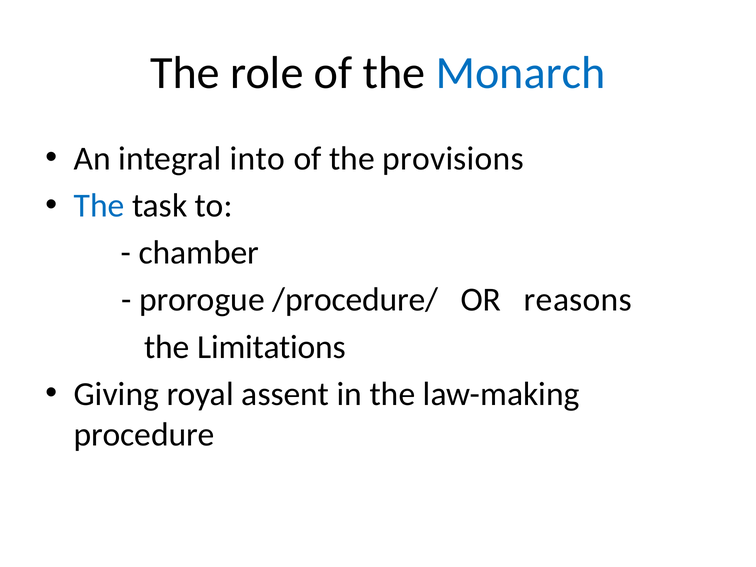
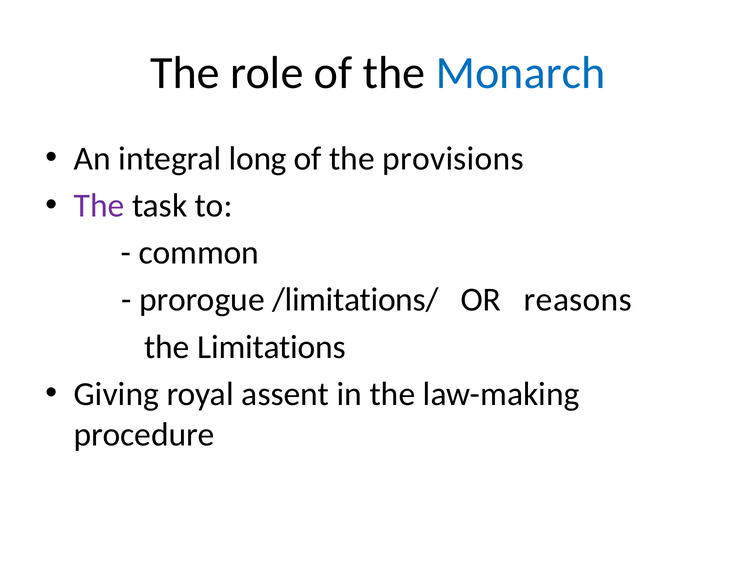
into: into -> long
The at (99, 206) colour: blue -> purple
chamber: chamber -> common
/procedure/: /procedure/ -> /limitations/
